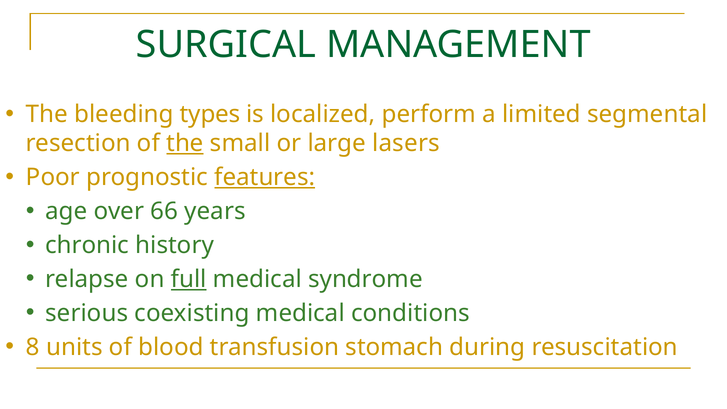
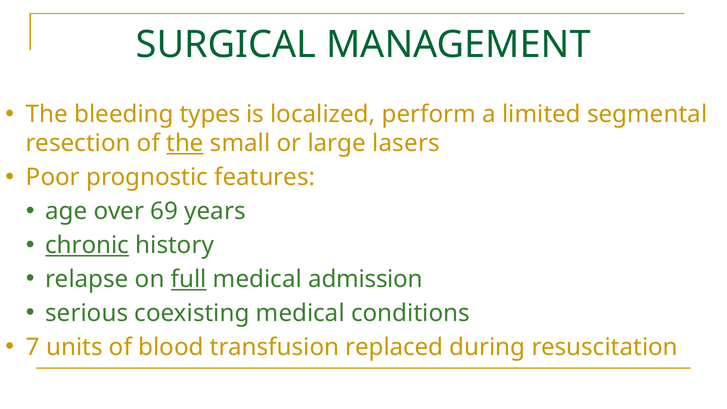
features underline: present -> none
66: 66 -> 69
chronic underline: none -> present
syndrome: syndrome -> admission
8: 8 -> 7
stomach: stomach -> replaced
